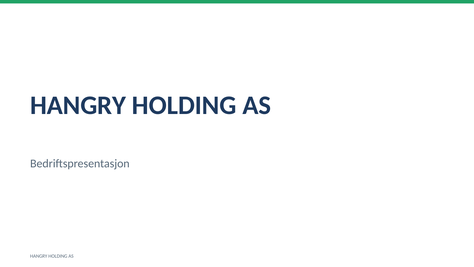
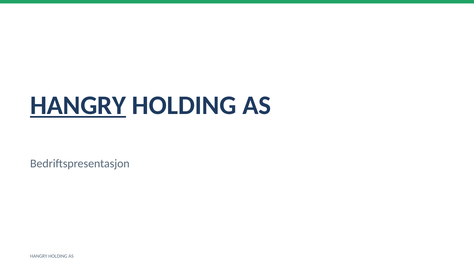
HANGRY at (78, 105) underline: none -> present
